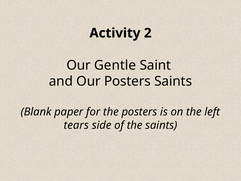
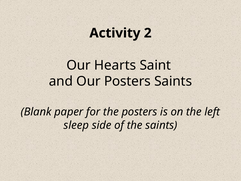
Gentle: Gentle -> Hearts
tears: tears -> sleep
